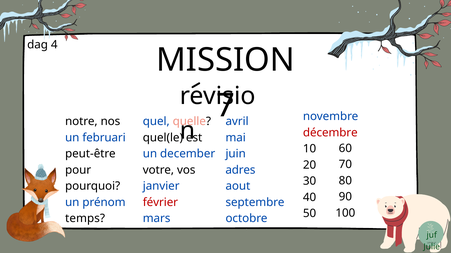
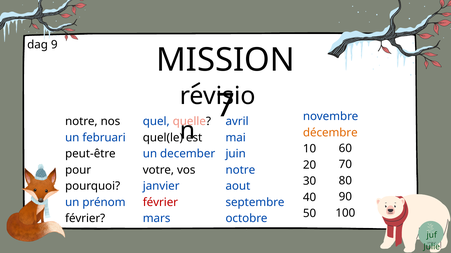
4: 4 -> 9
décembre colour: red -> orange
adres at (240, 170): adres -> notre
temps at (85, 219): temps -> février
